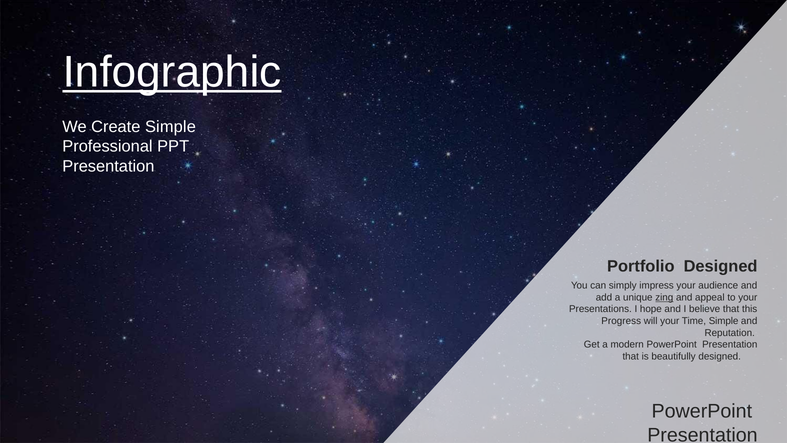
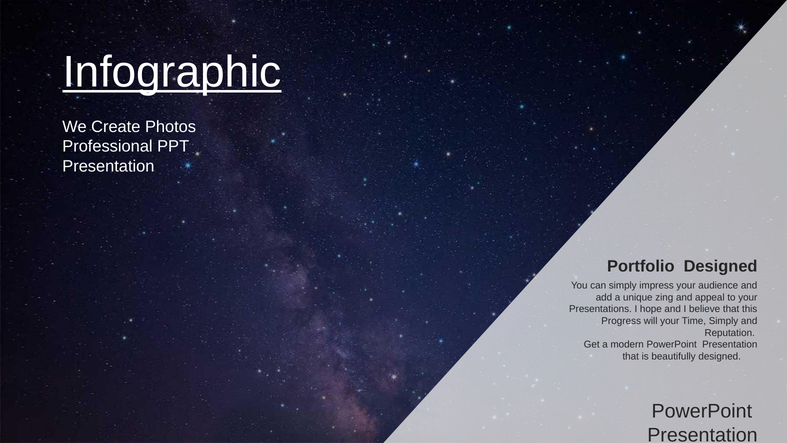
Create Simple: Simple -> Photos
zing underline: present -> none
Time Simple: Simple -> Simply
